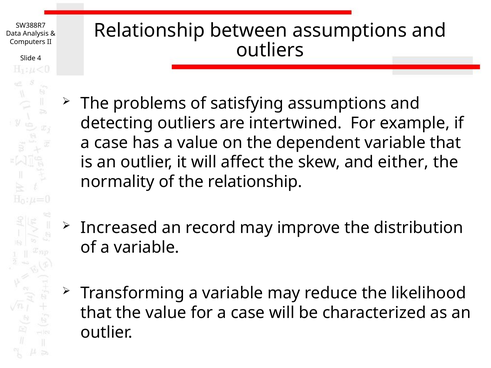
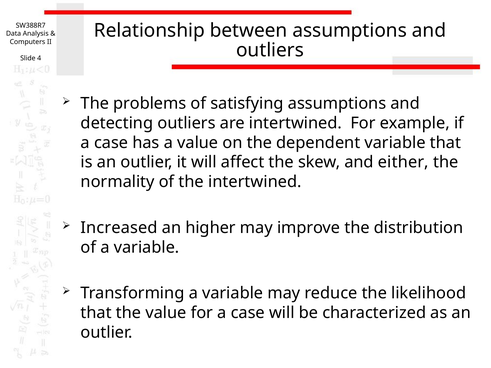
the relationship: relationship -> intertwined
record: record -> higher
